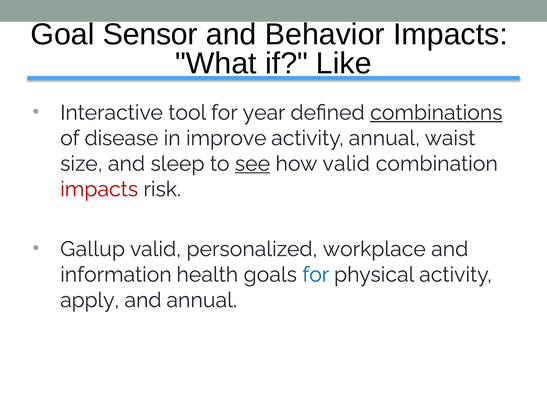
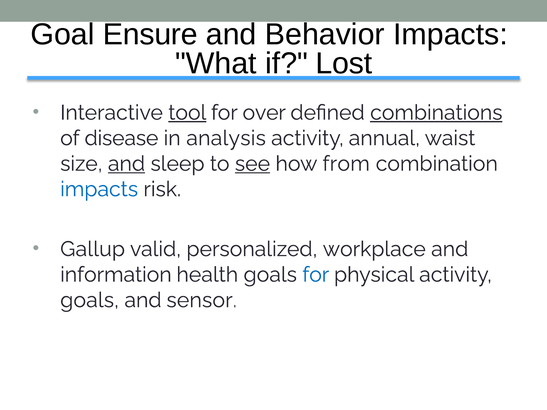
Sensor: Sensor -> Ensure
Like: Like -> Lost
tool underline: none -> present
year: year -> over
improve: improve -> analysis
and at (126, 164) underline: none -> present
how valid: valid -> from
impacts at (99, 189) colour: red -> blue
apply at (90, 300): apply -> goals
and annual: annual -> sensor
